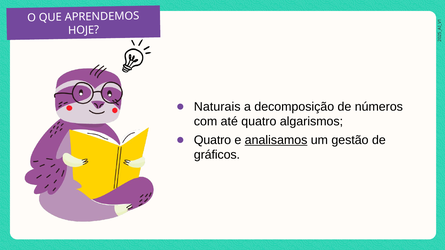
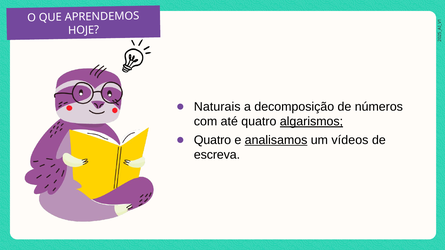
algarismos underline: none -> present
gestão: gestão -> vídeos
gráficos: gráficos -> escreva
